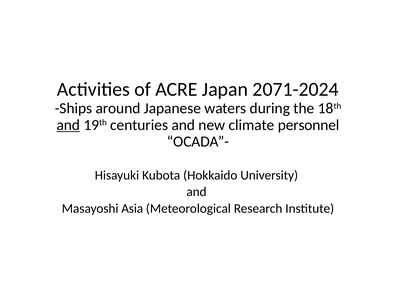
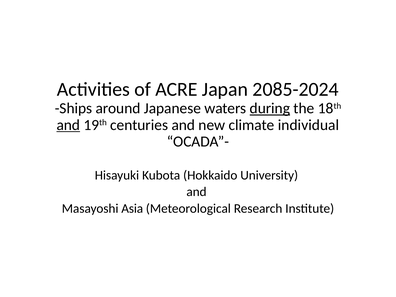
2071-2024: 2071-2024 -> 2085-2024
during underline: none -> present
personnel: personnel -> individual
